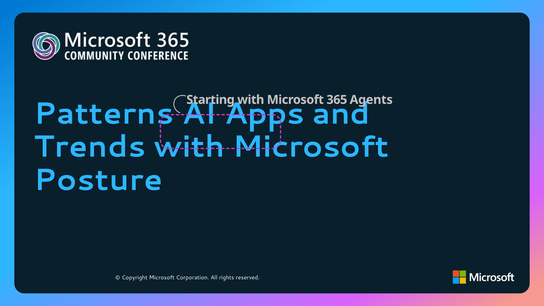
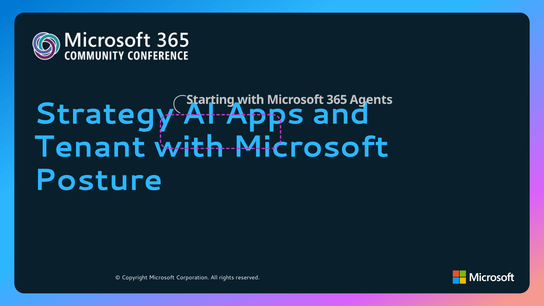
Patterns: Patterns -> Strategy
Trends: Trends -> Tenant
